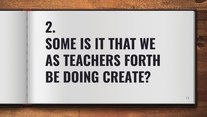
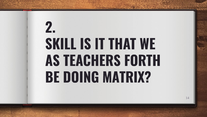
SOME: SOME -> SKILL
CREATE: CREATE -> MATRIX
